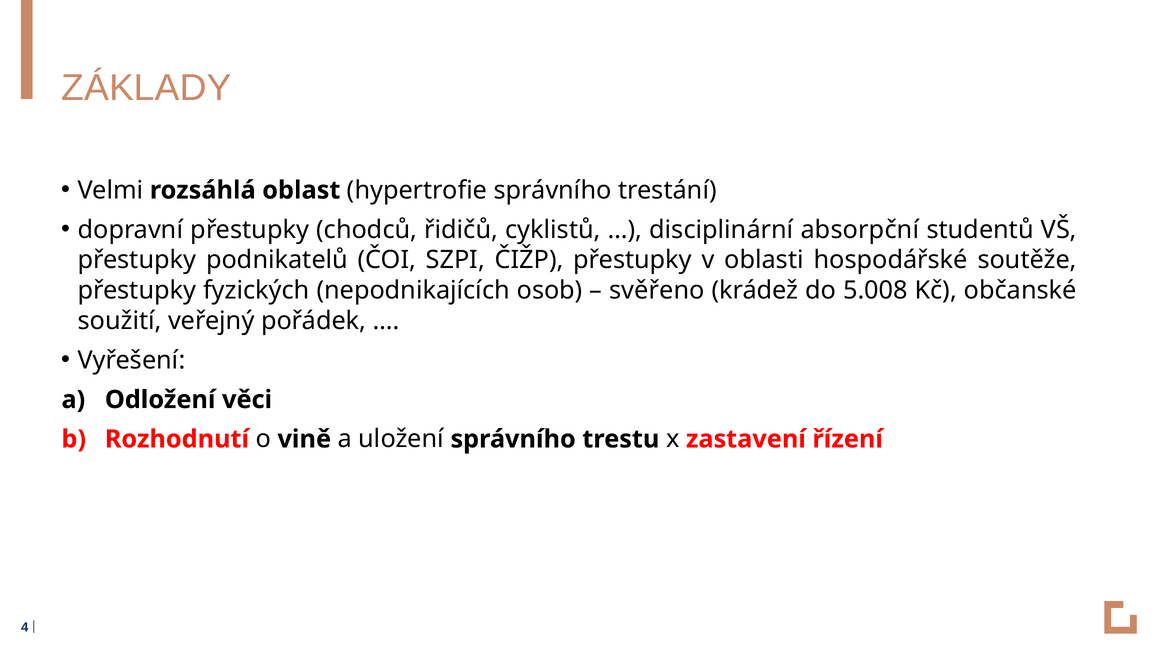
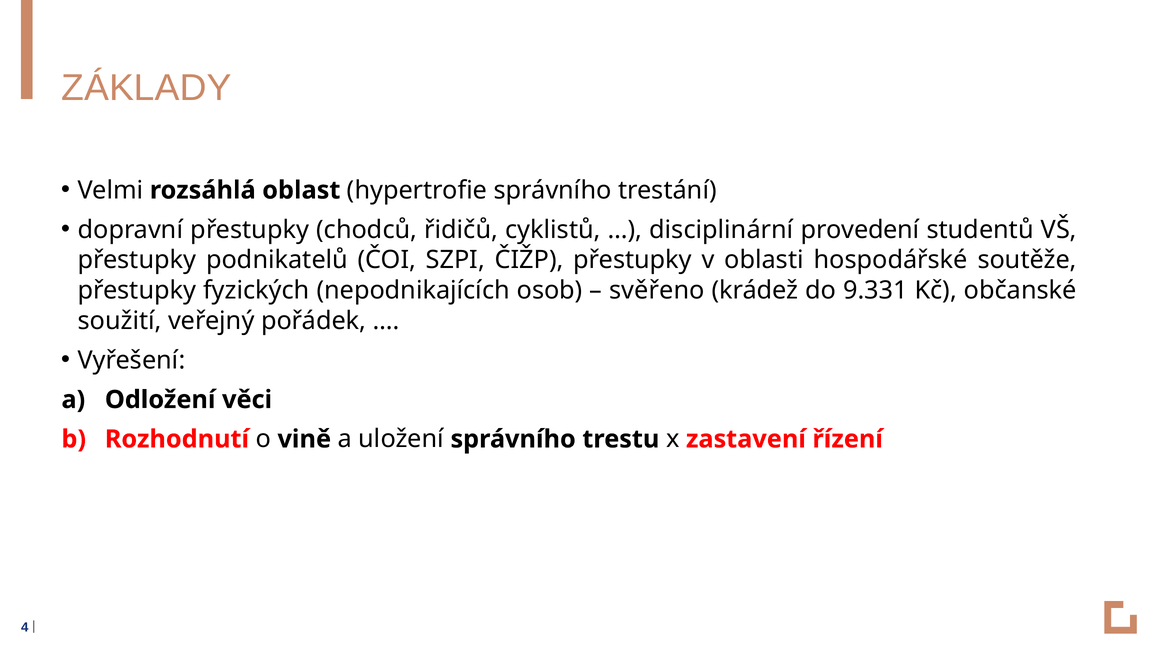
absorpční: absorpční -> provedení
5.008: 5.008 -> 9.331
